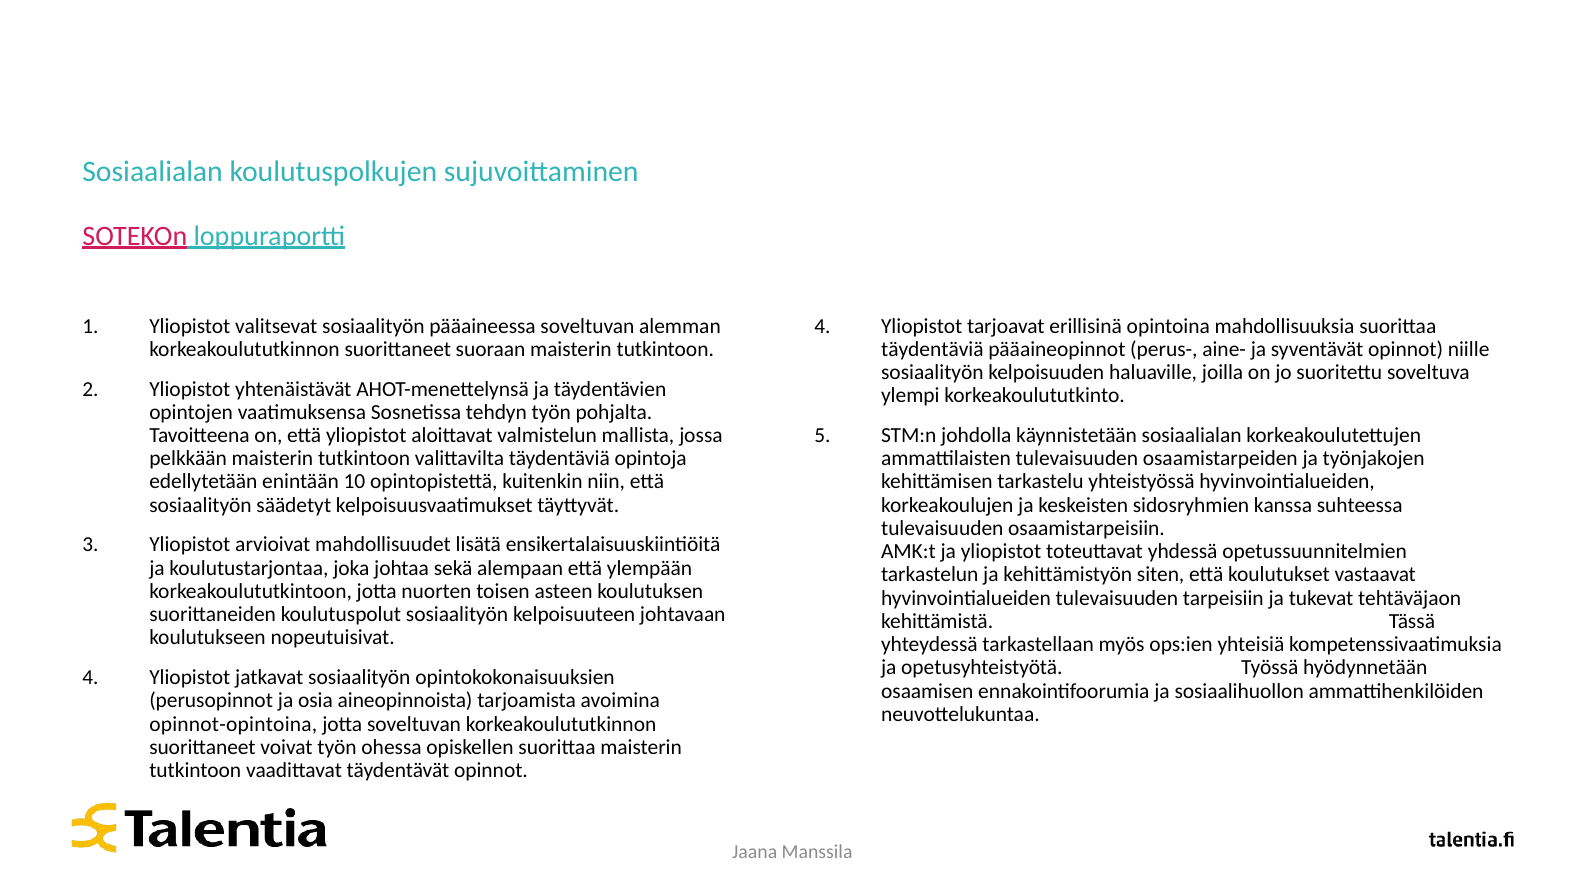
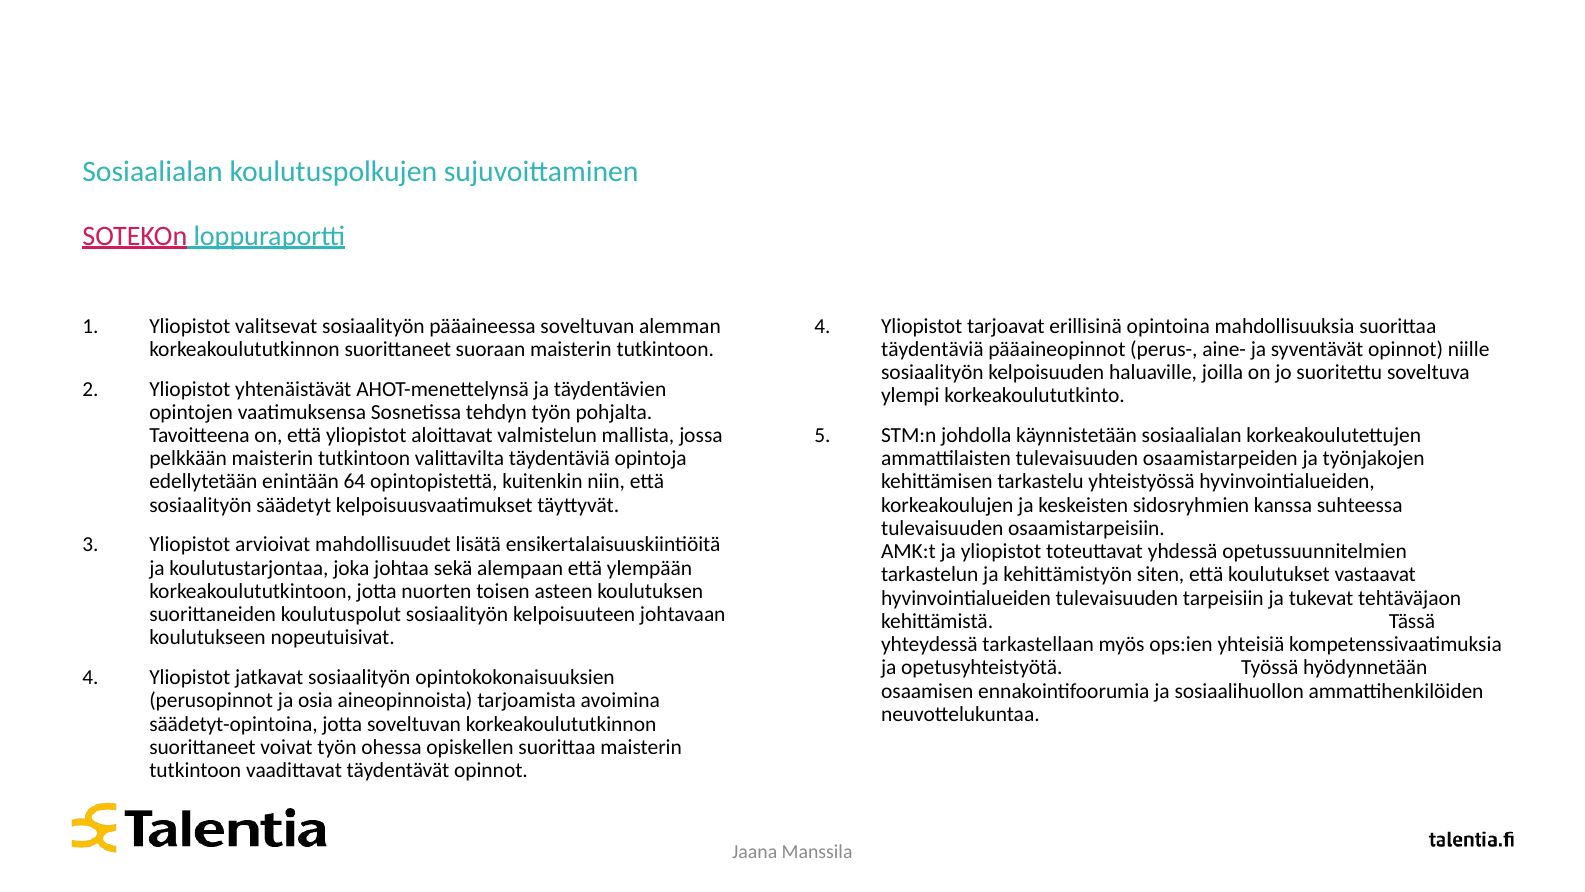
10: 10 -> 64
opinnot-opintoina: opinnot-opintoina -> säädetyt-opintoina
